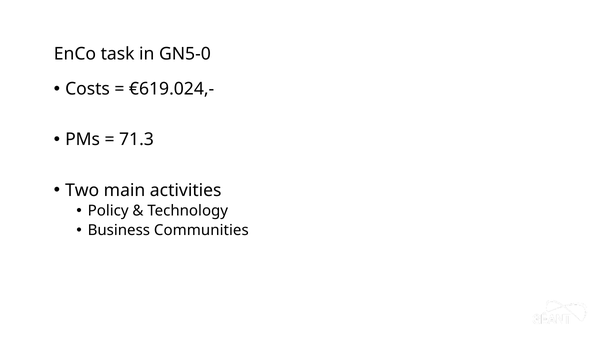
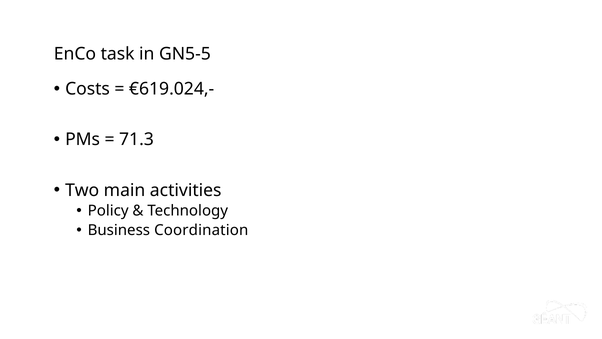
GN5-0: GN5-0 -> GN5-5
Communities: Communities -> Coordination
